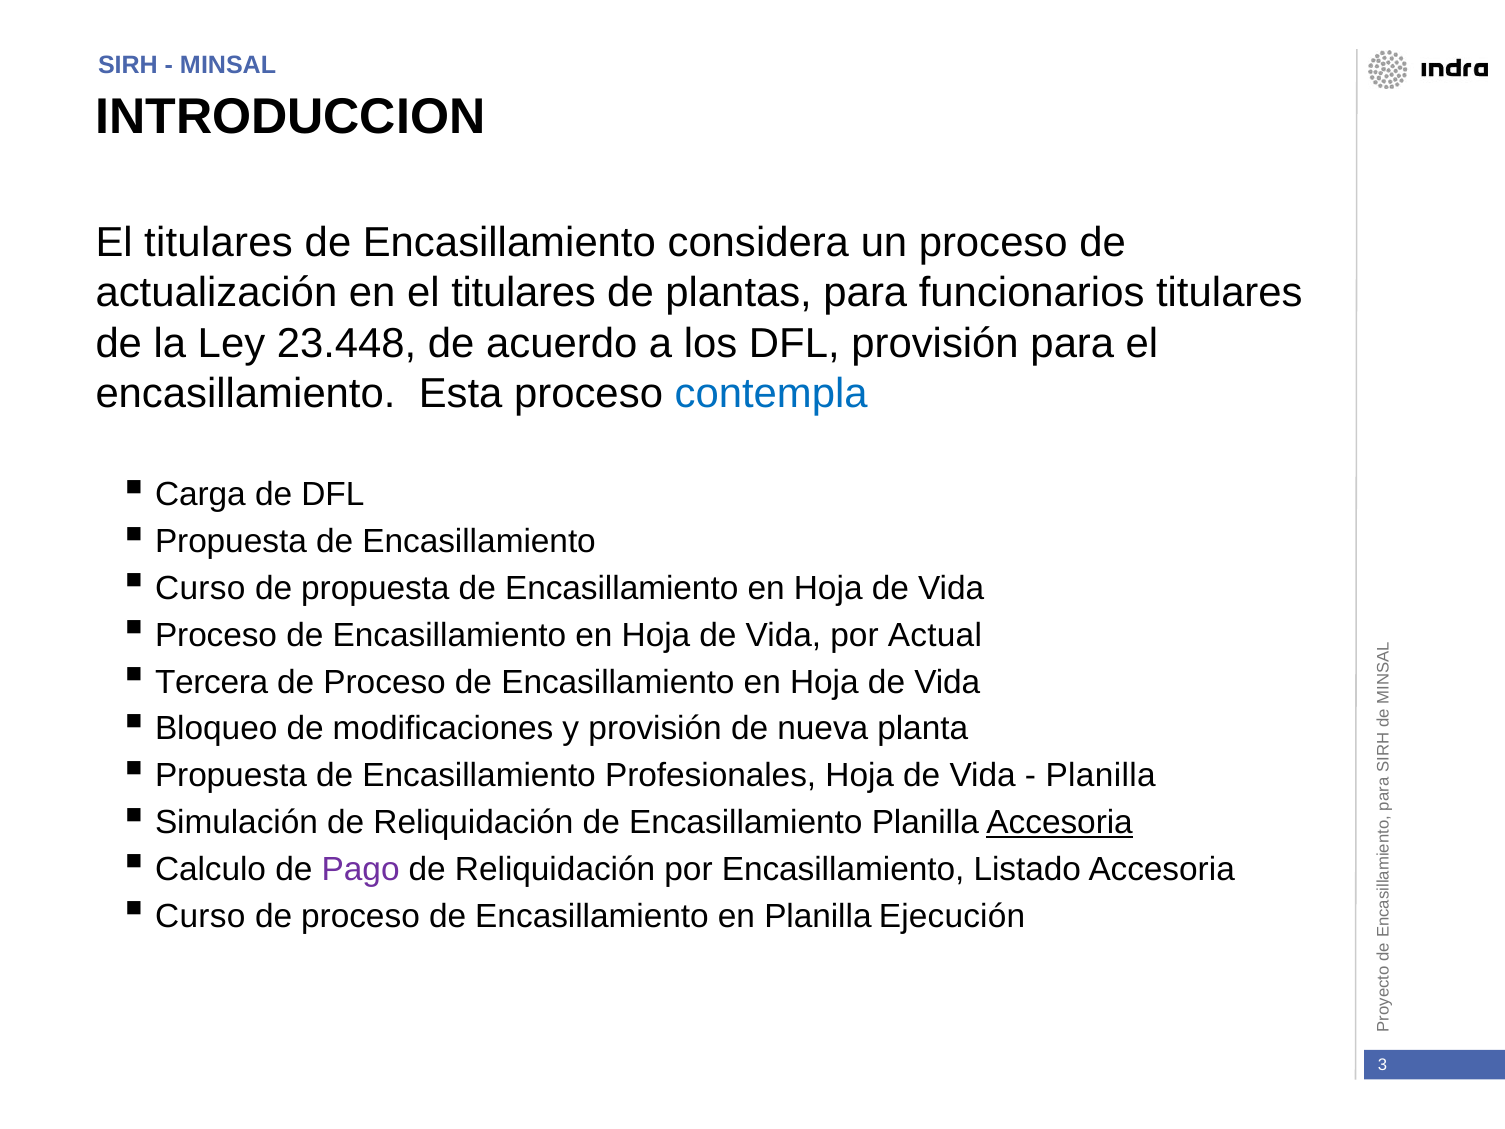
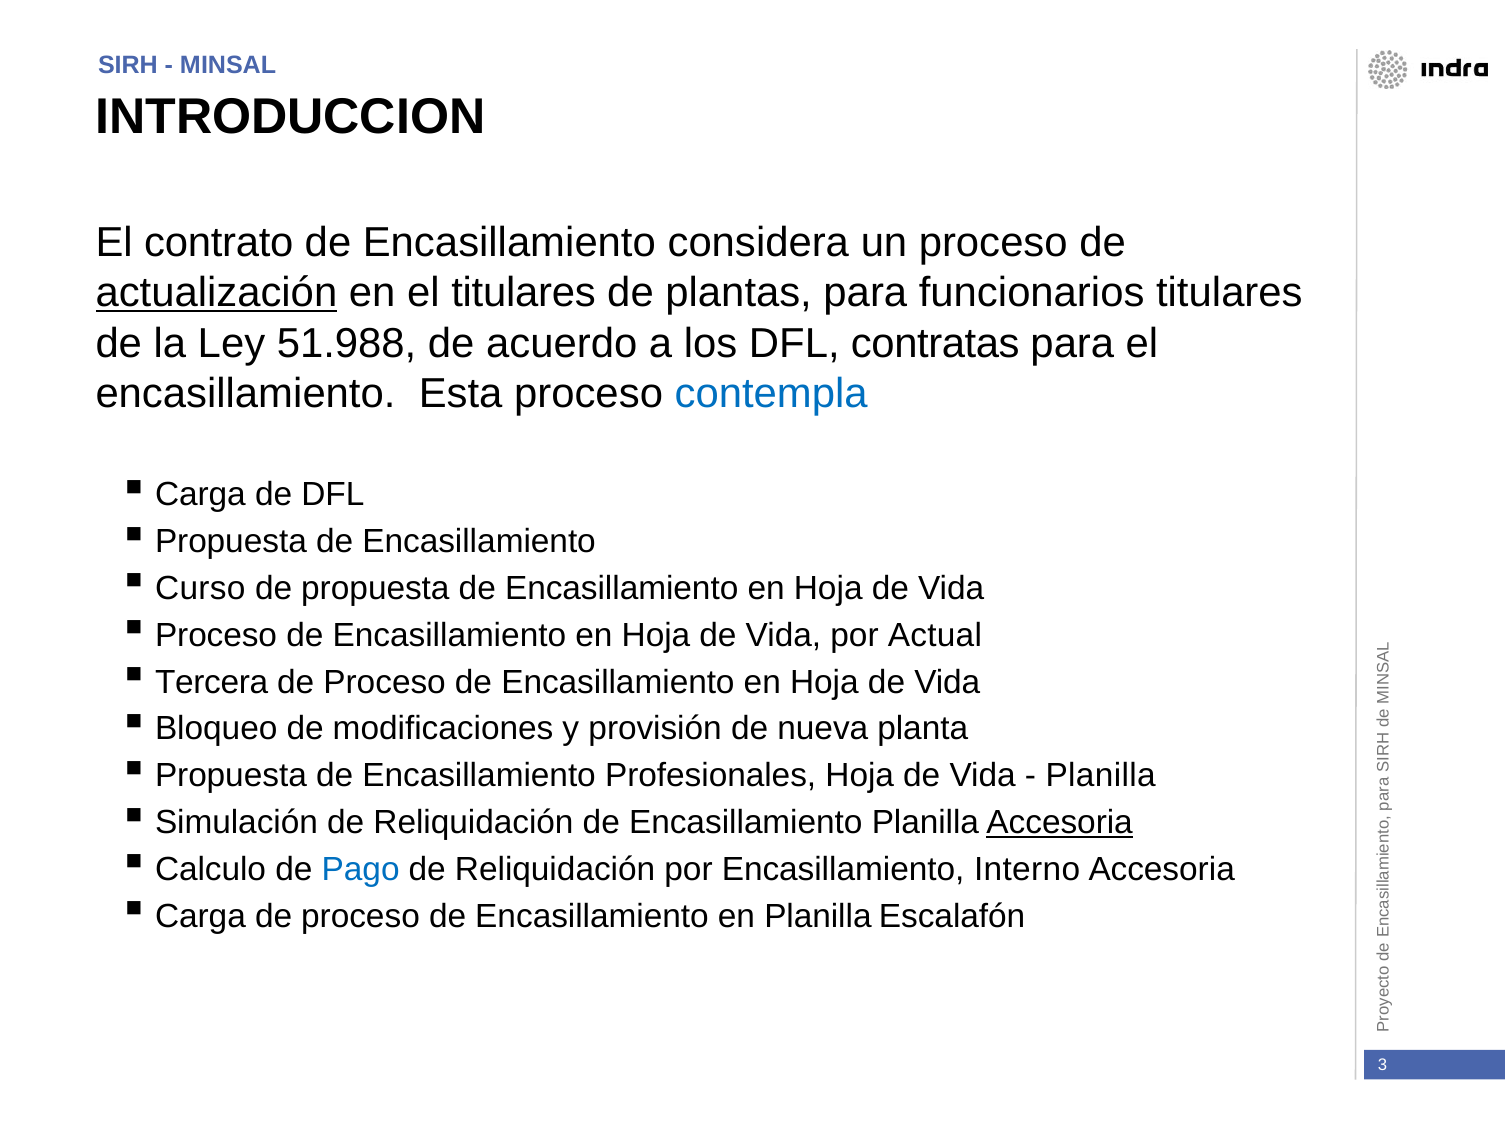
titulares at (219, 243): titulares -> contrato
actualización underline: none -> present
23.448: 23.448 -> 51.988
DFL provisión: provisión -> contratas
Pago colour: purple -> blue
Listado: Listado -> Interno
Curso at (200, 916): Curso -> Carga
Ejecución: Ejecución -> Escalafón
